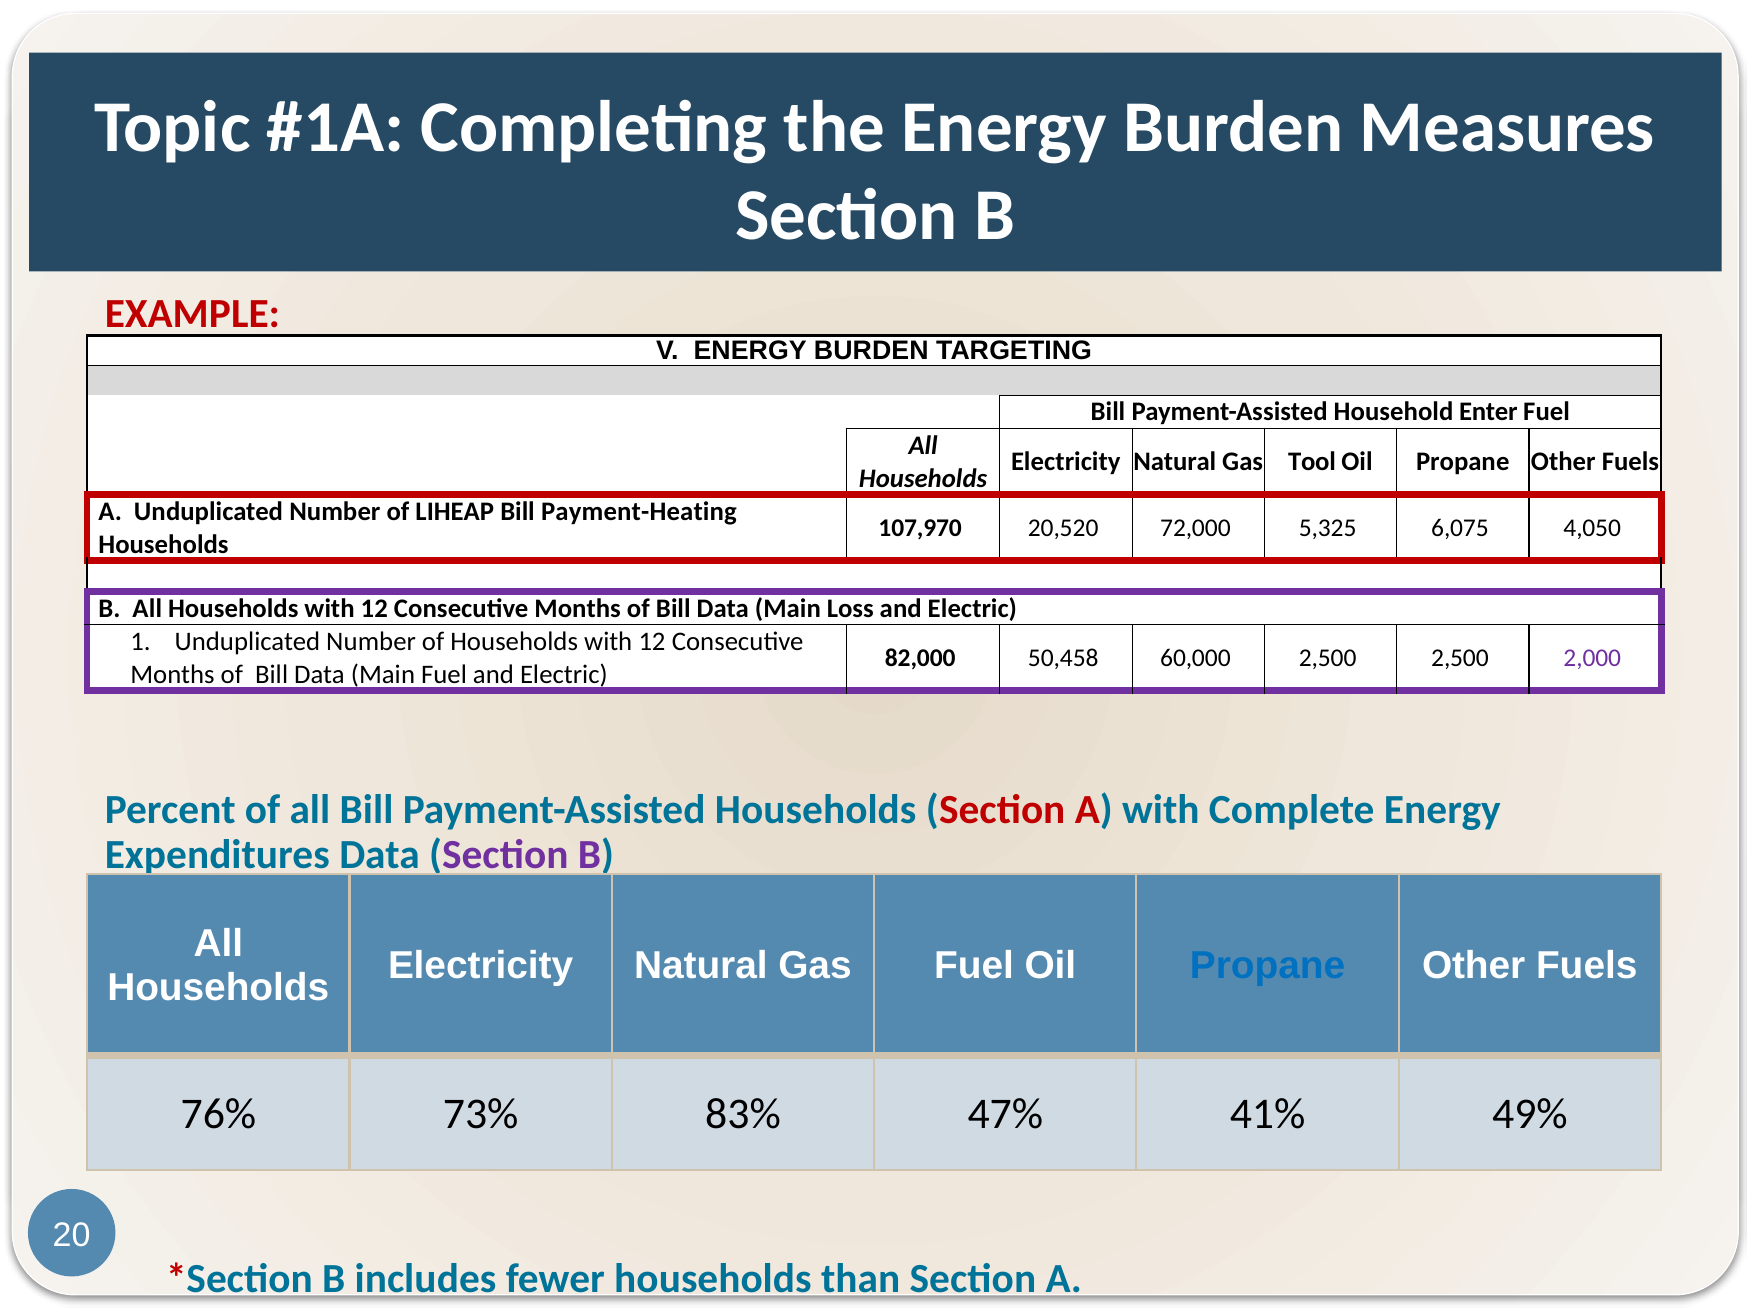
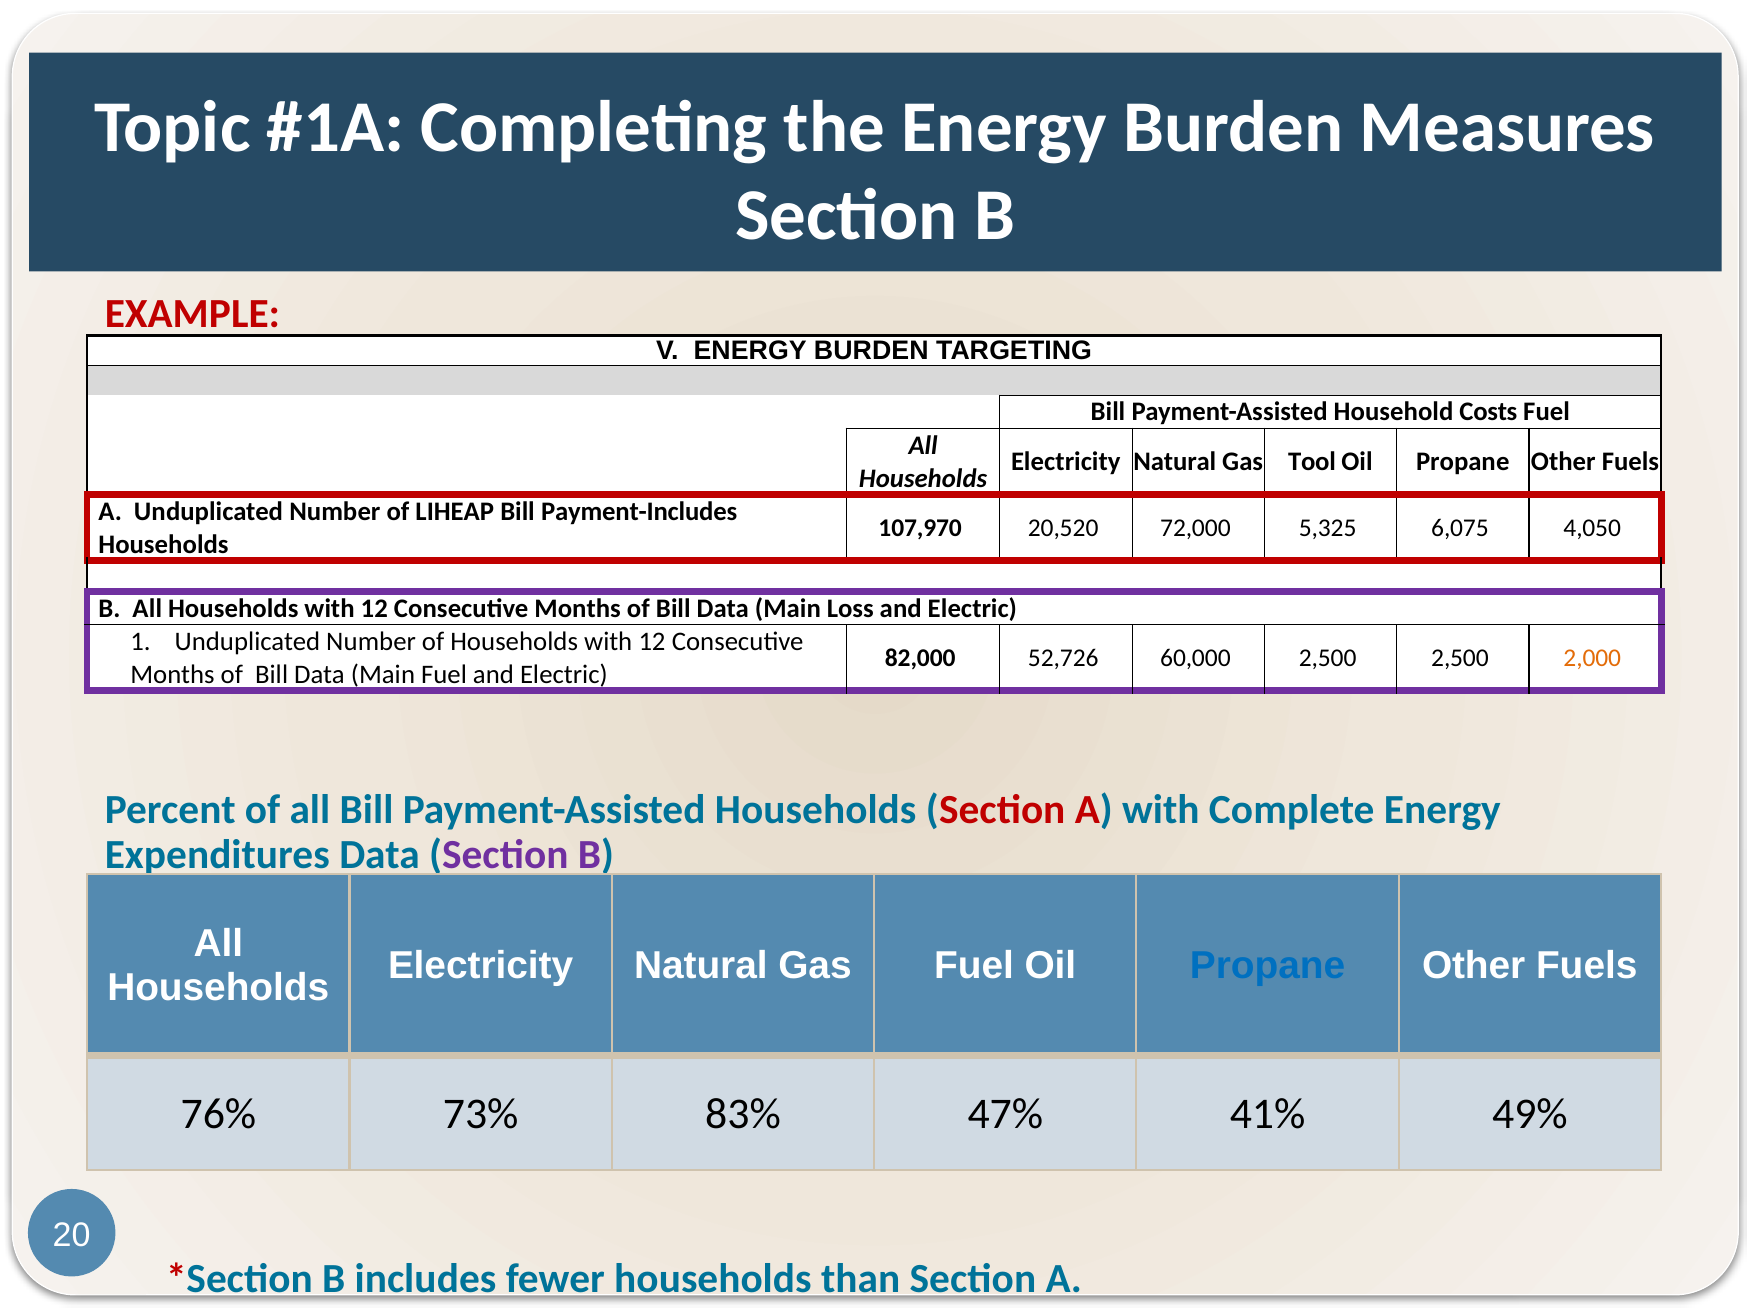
Enter: Enter -> Costs
Payment-Heating: Payment-Heating -> Payment-Includes
50,458: 50,458 -> 52,726
2,000 colour: purple -> orange
